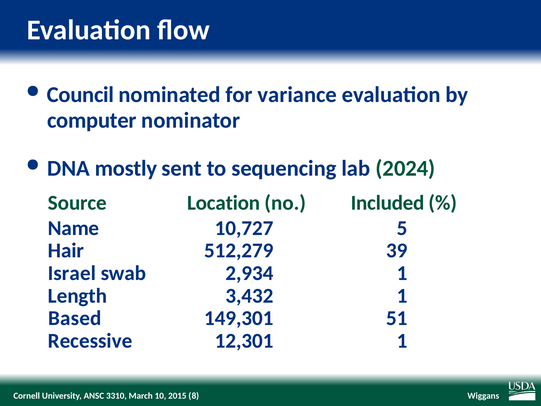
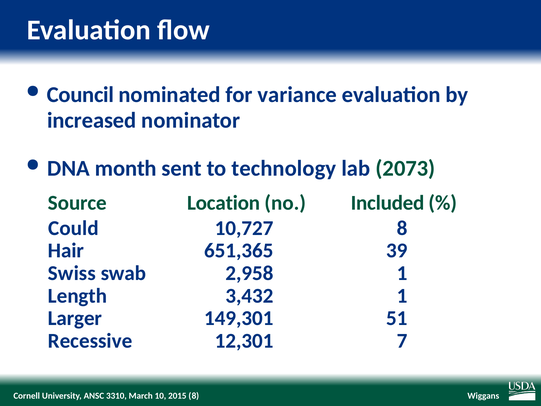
computer: computer -> increased
mostly: mostly -> month
sequencing: sequencing -> technology
2024: 2024 -> 2073
Name: Name -> Could
10,727 5: 5 -> 8
512,279: 512,279 -> 651,365
Israel: Israel -> Swiss
2,934: 2,934 -> 2,958
Based: Based -> Larger
12,301 1: 1 -> 7
